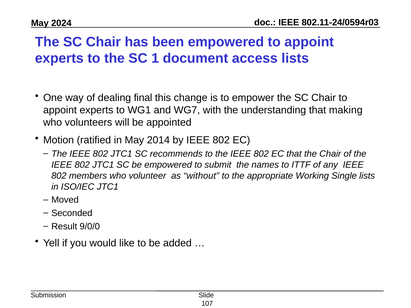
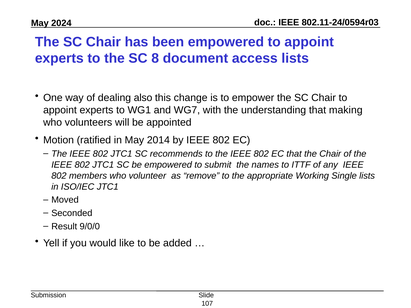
1: 1 -> 8
final: final -> also
without: without -> remove
